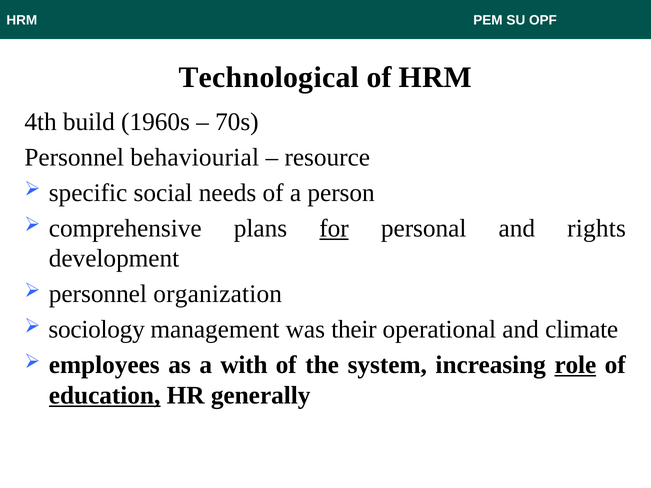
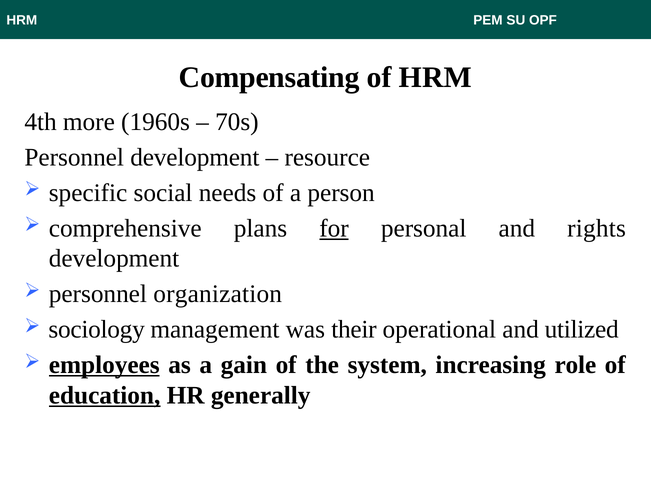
Technological: Technological -> Compensating
build: build -> more
Personnel behaviourial: behaviourial -> development
climate: climate -> utilized
employees underline: none -> present
with: with -> gain
role underline: present -> none
